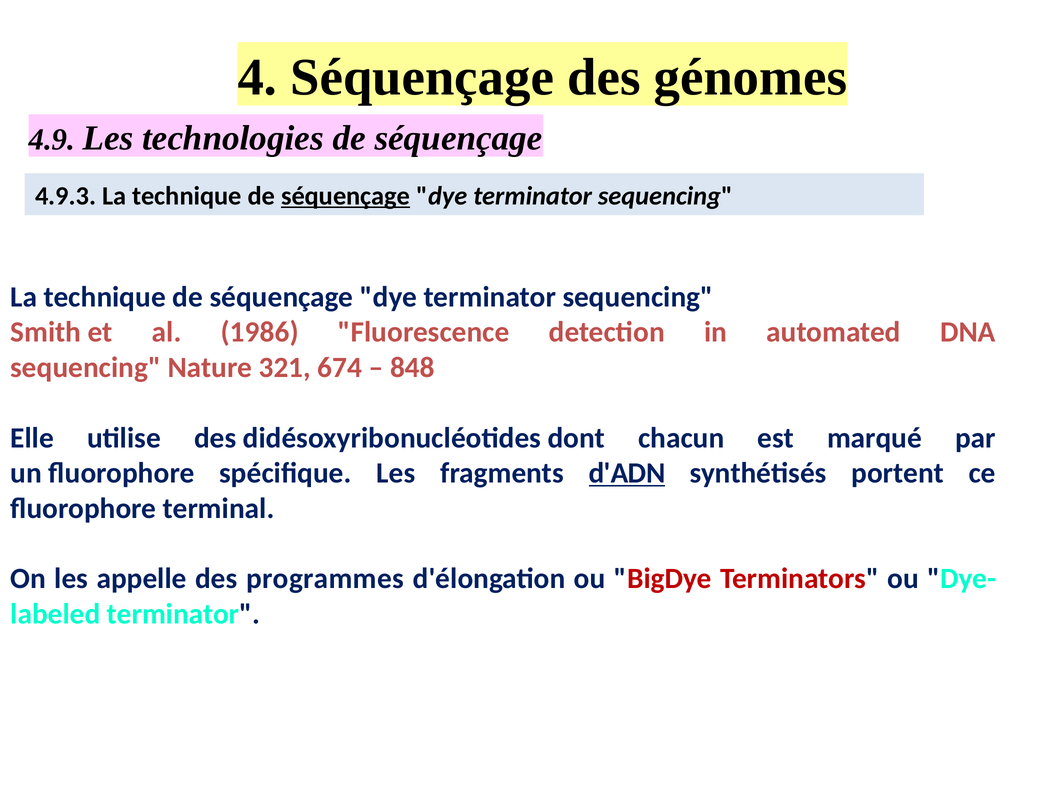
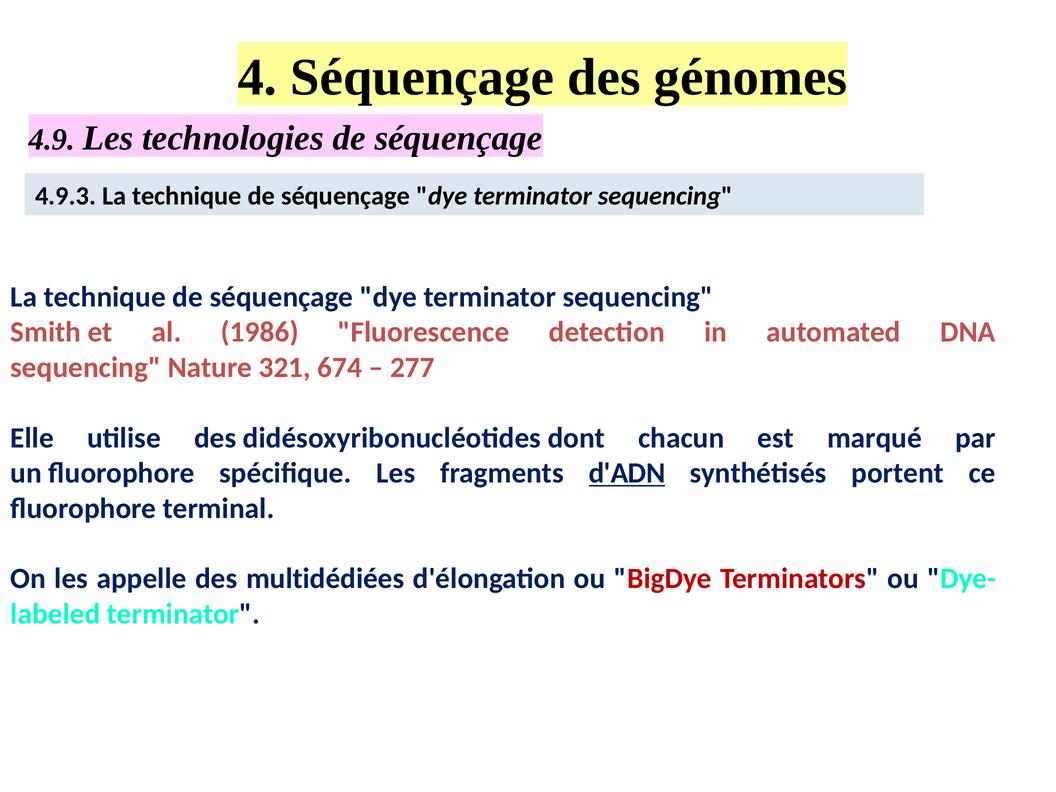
séquençage at (346, 196) underline: present -> none
848: 848 -> 277
programmes: programmes -> multidédiées
